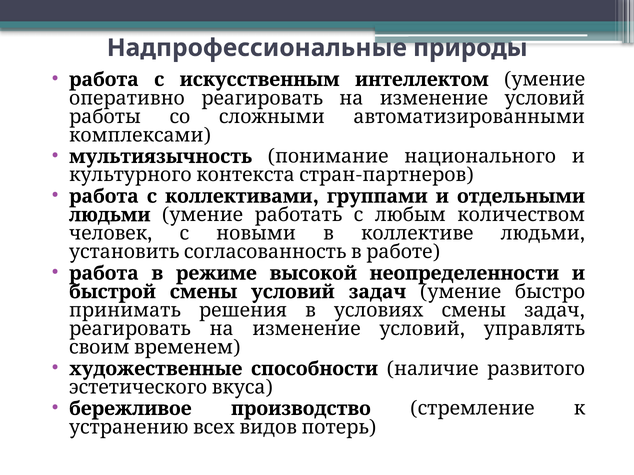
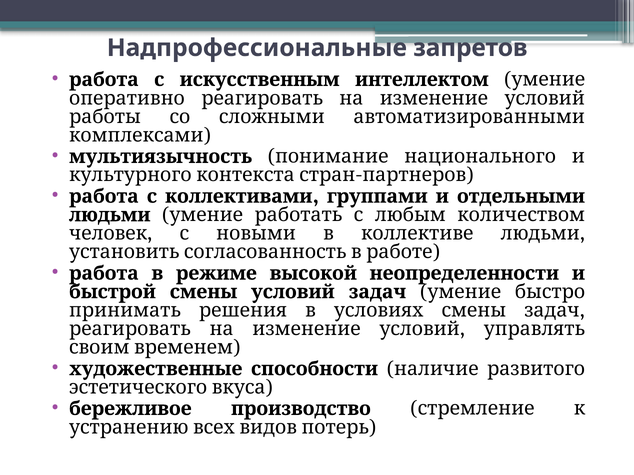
природы: природы -> запретов
